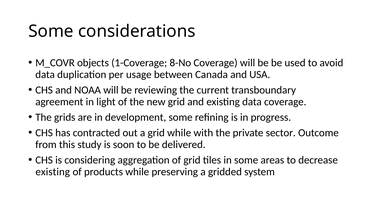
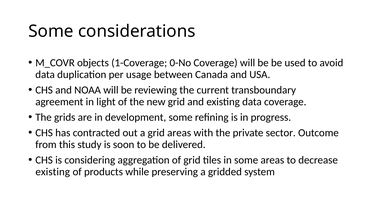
8-No: 8-No -> 0-No
grid while: while -> areas
